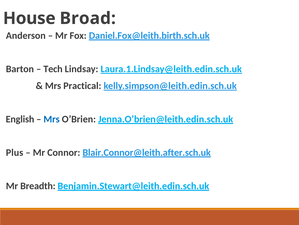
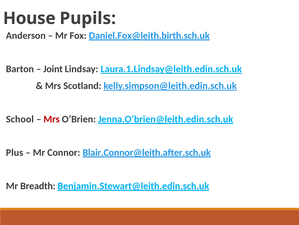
Broad: Broad -> Pupils
Tech: Tech -> Joint
Practical: Practical -> Scotland
English: English -> School
Mrs at (52, 119) colour: blue -> red
